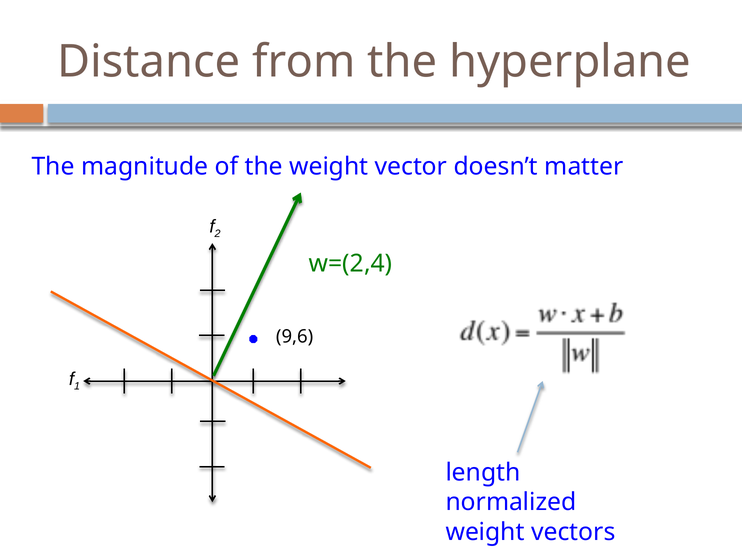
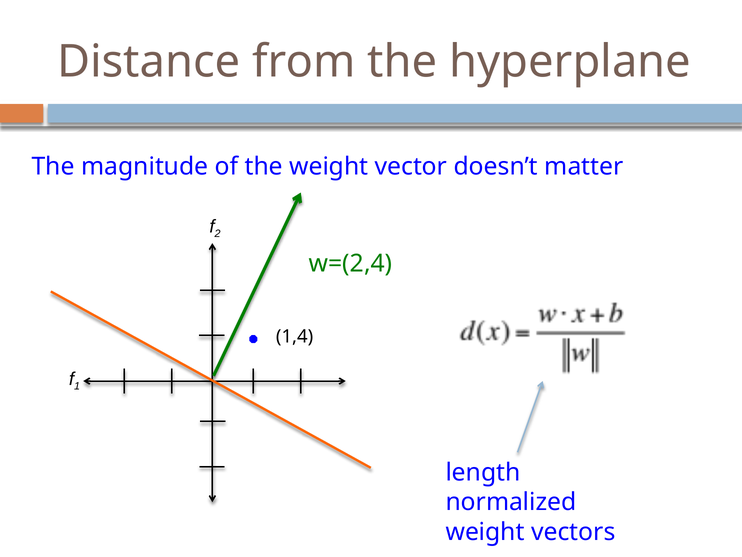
9,6: 9,6 -> 1,4
